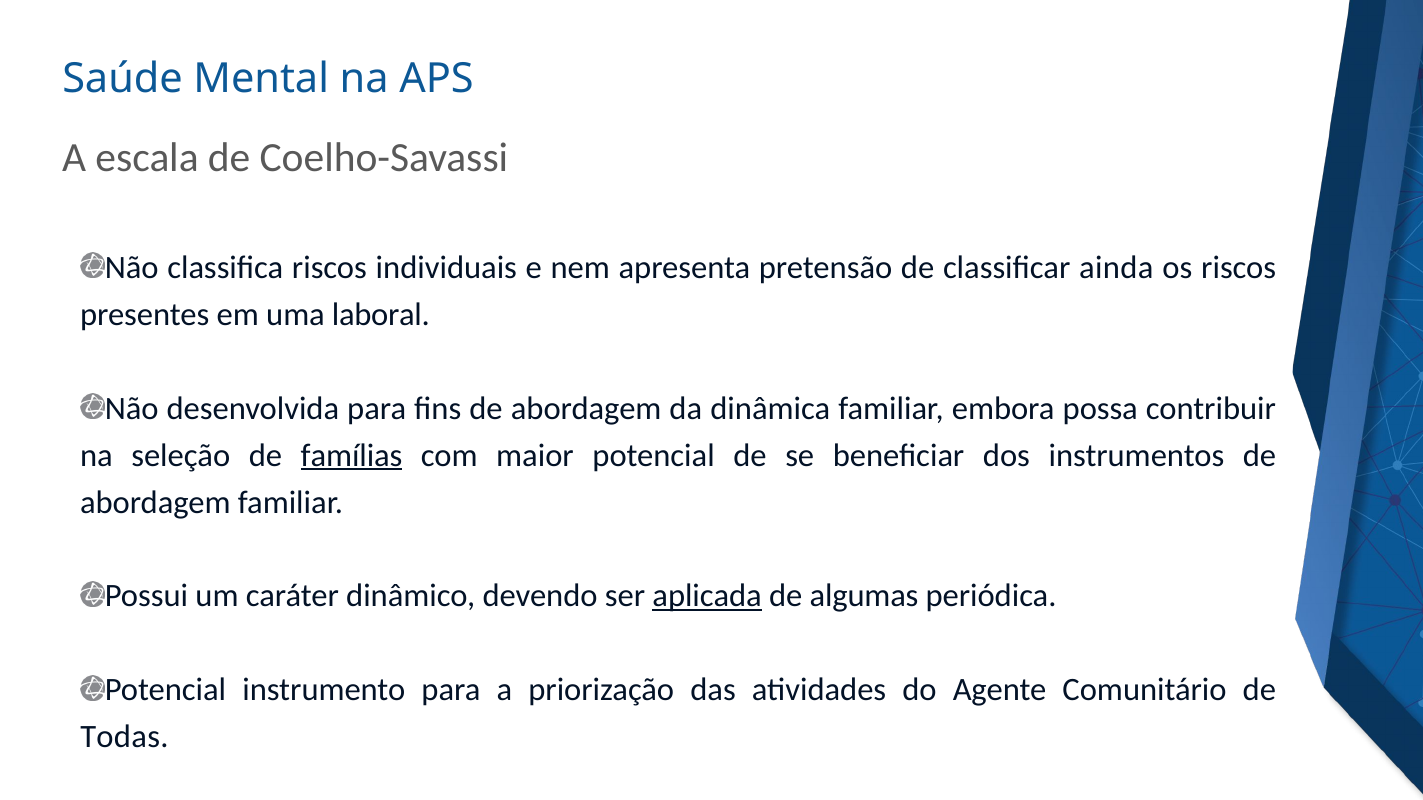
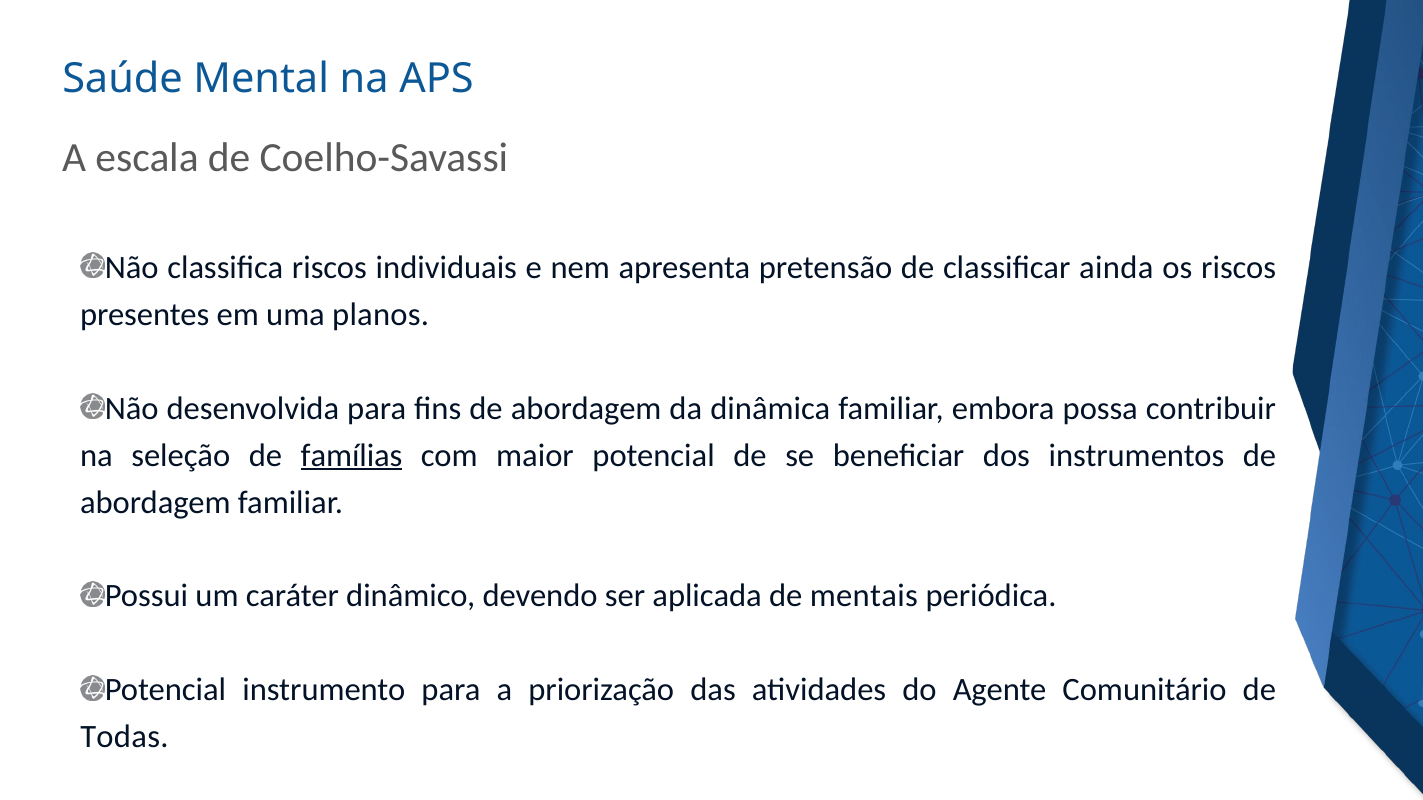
laboral: laboral -> planos
aplicada underline: present -> none
algumas: algumas -> mentais
